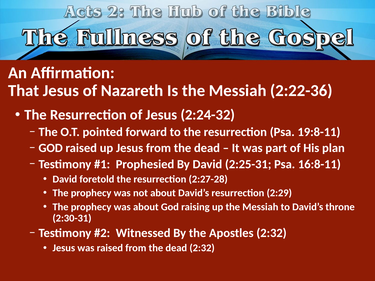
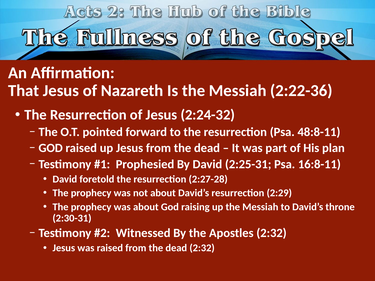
19:8-11: 19:8-11 -> 48:8-11
